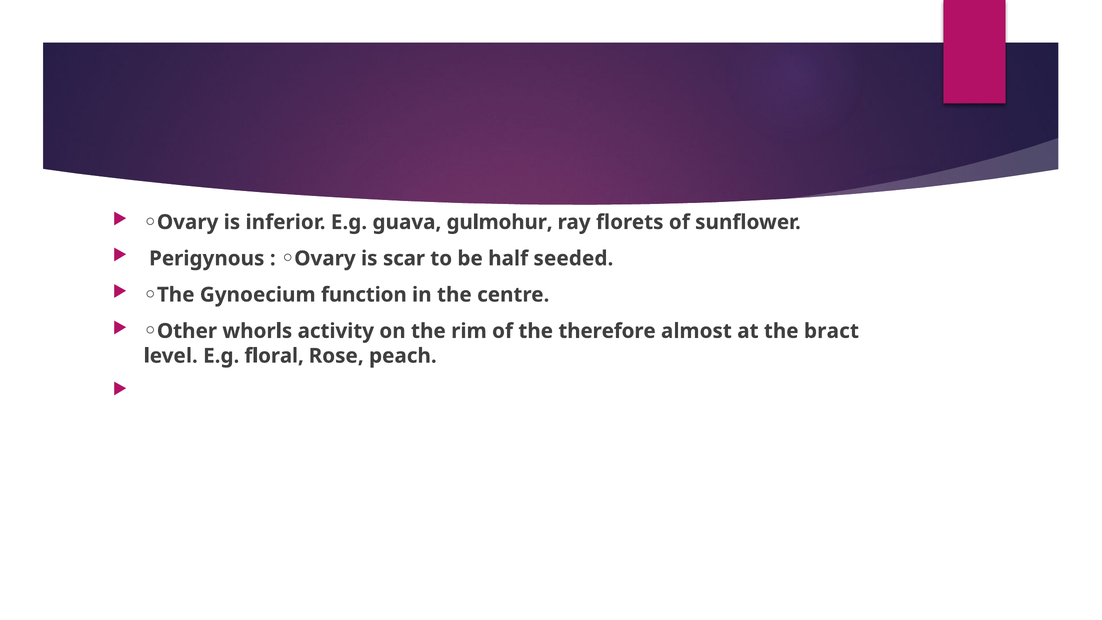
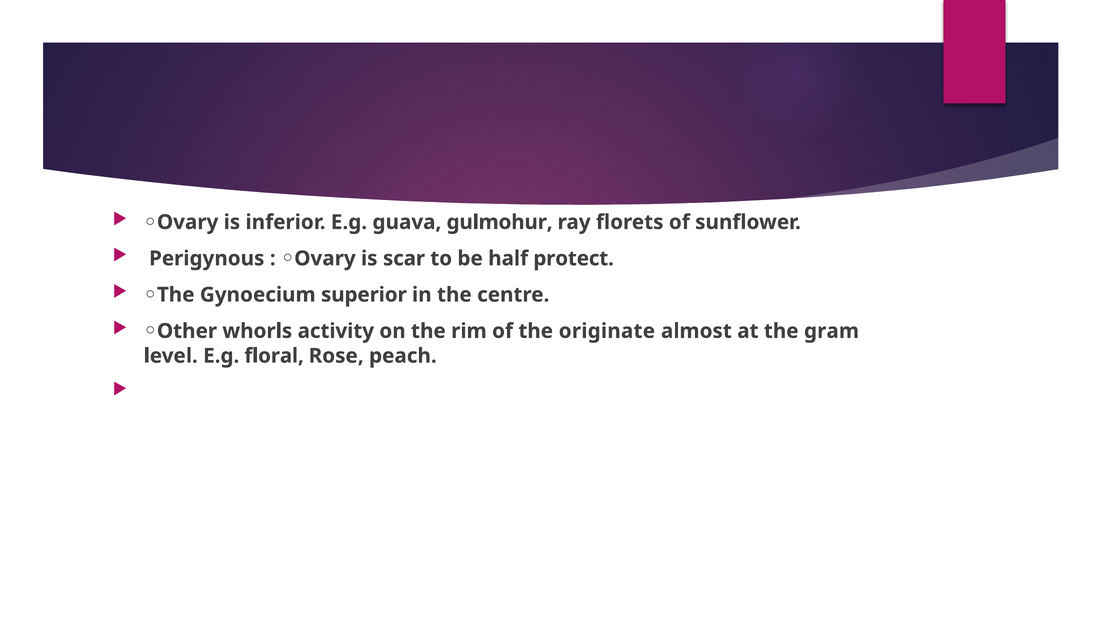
seeded: seeded -> protect
function: function -> superior
therefore: therefore -> originate
bract: bract -> gram
